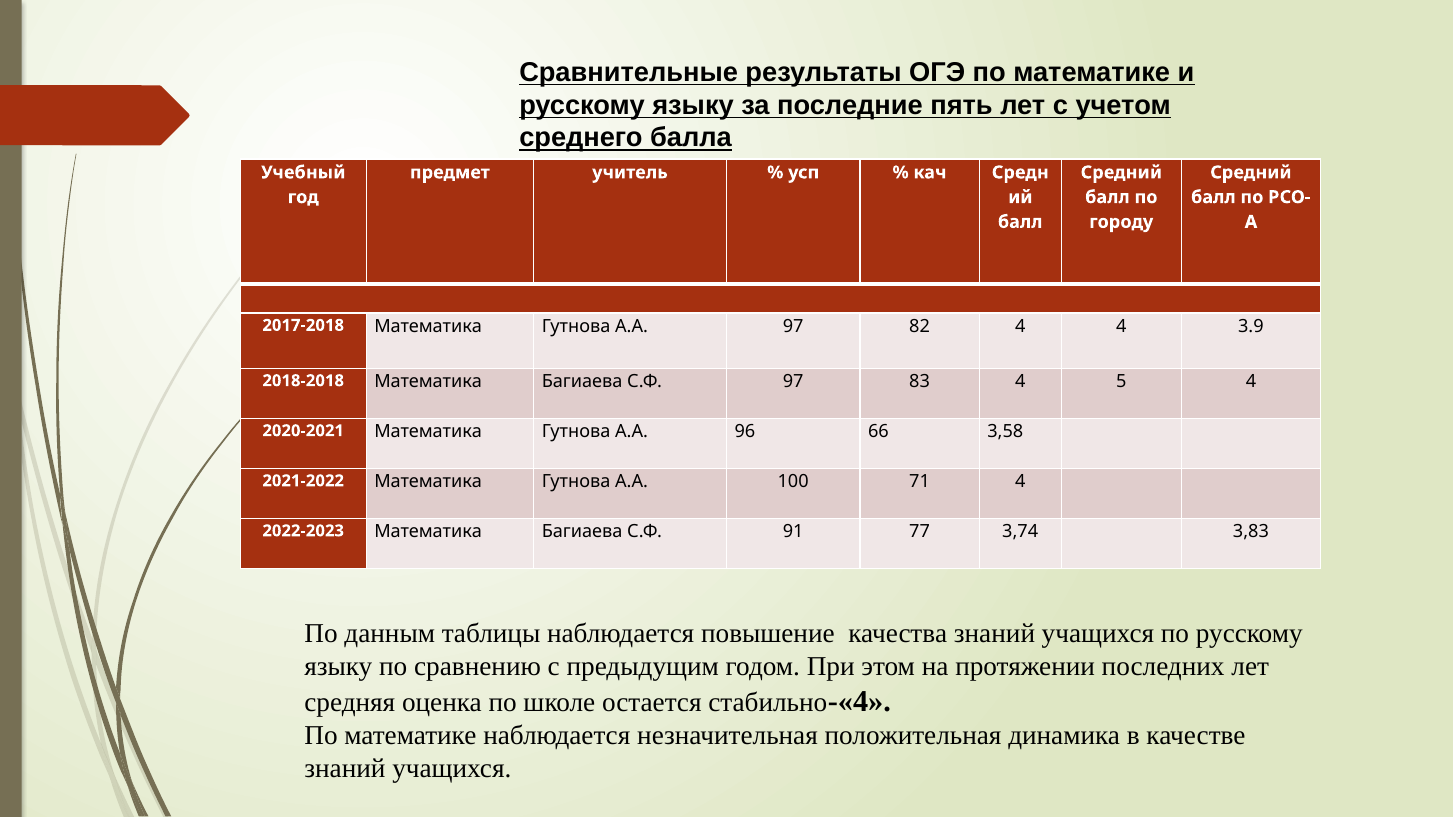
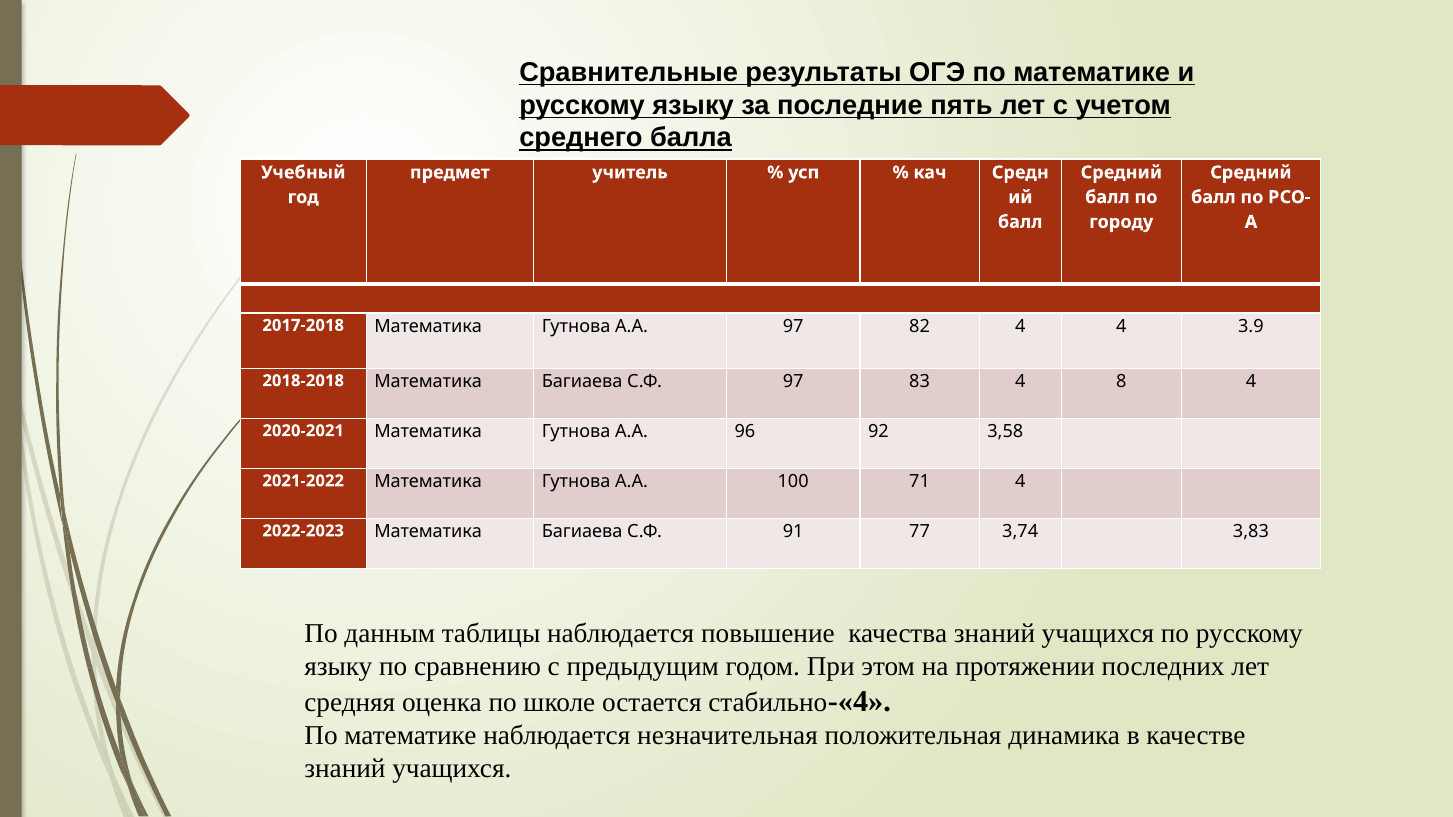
5: 5 -> 8
66: 66 -> 92
